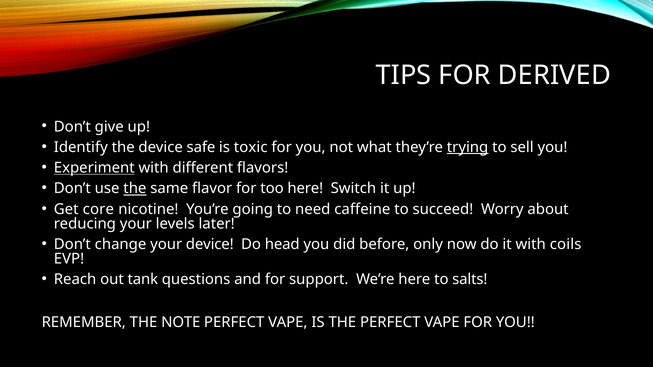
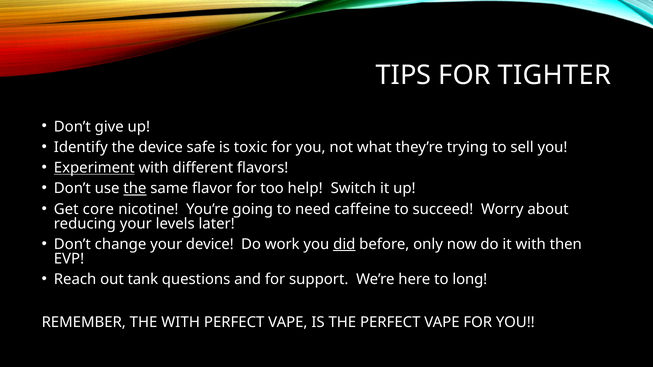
DERIVED: DERIVED -> TIGHTER
trying underline: present -> none
too here: here -> help
head: head -> work
did underline: none -> present
coils: coils -> then
salts: salts -> long
THE NOTE: NOTE -> WITH
